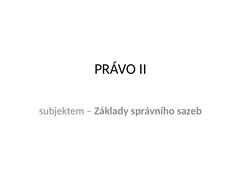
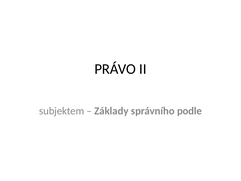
sazeb: sazeb -> podle
